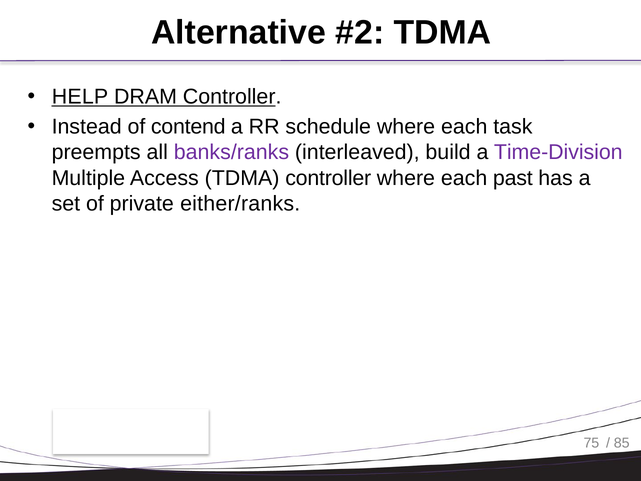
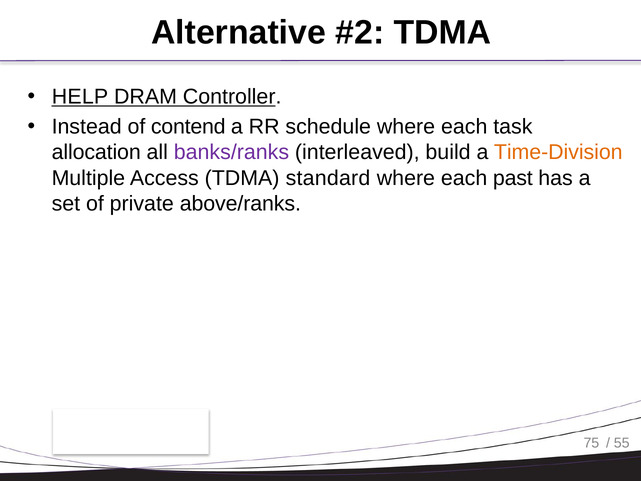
preempts: preempts -> allocation
Time-Division colour: purple -> orange
TDMA controller: controller -> standard
either/ranks: either/ranks -> above/ranks
85: 85 -> 55
